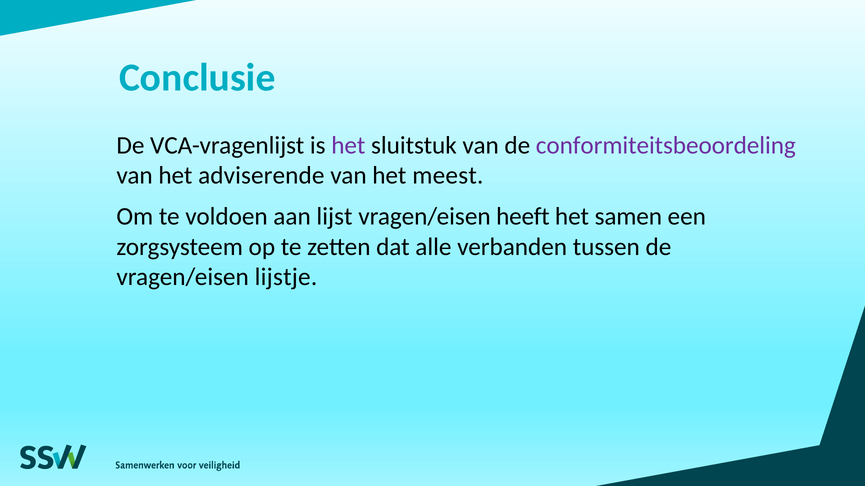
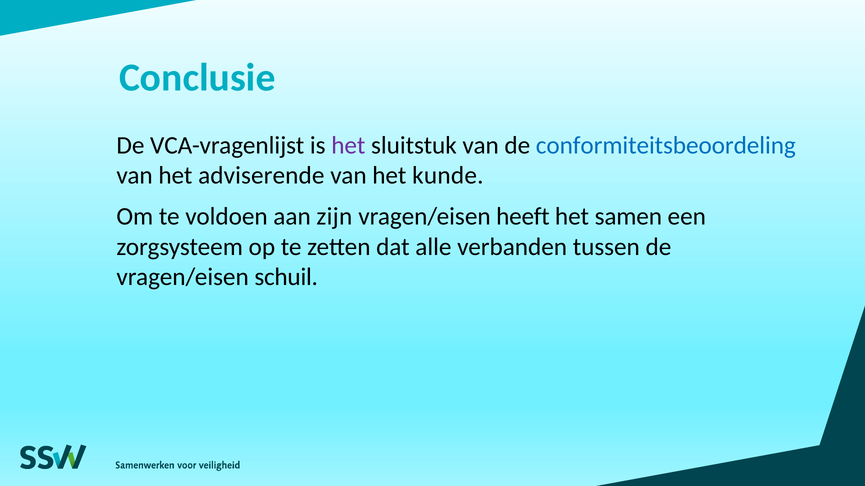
conformiteitsbeoordeling colour: purple -> blue
meest: meest -> kunde
lijst: lijst -> zijn
lijstje: lijstje -> schuil
